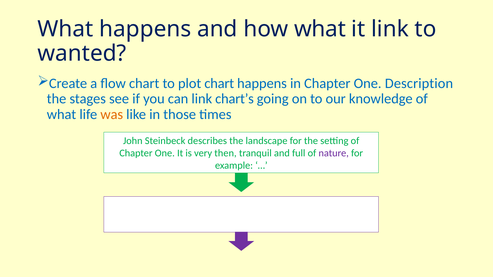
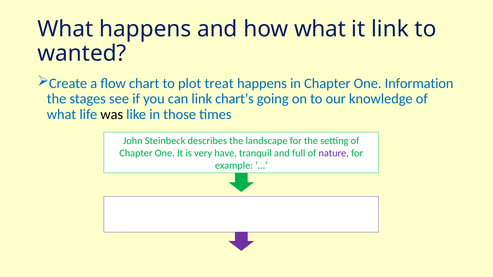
plot chart: chart -> treat
Description: Description -> Information
was colour: orange -> black
then: then -> have
